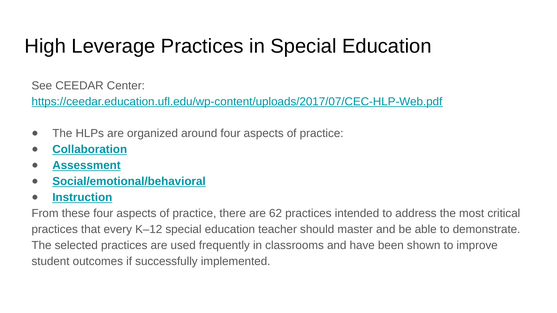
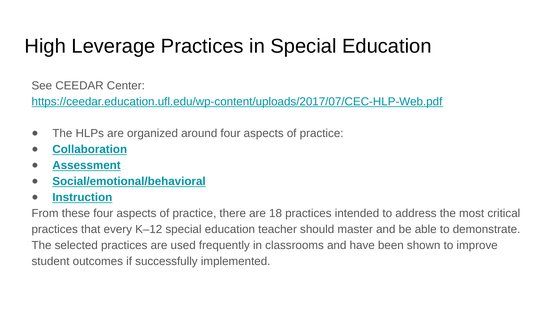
62: 62 -> 18
